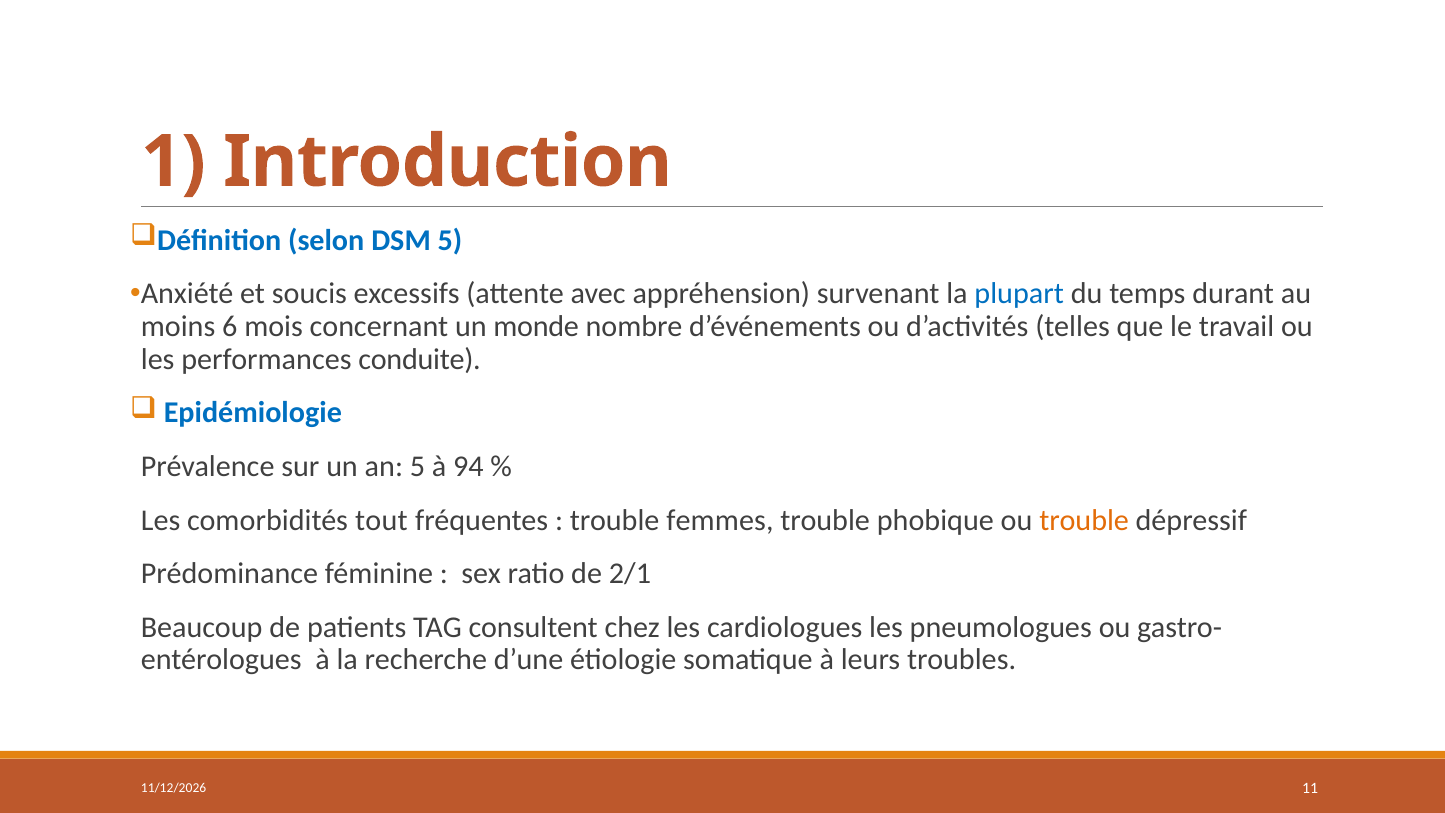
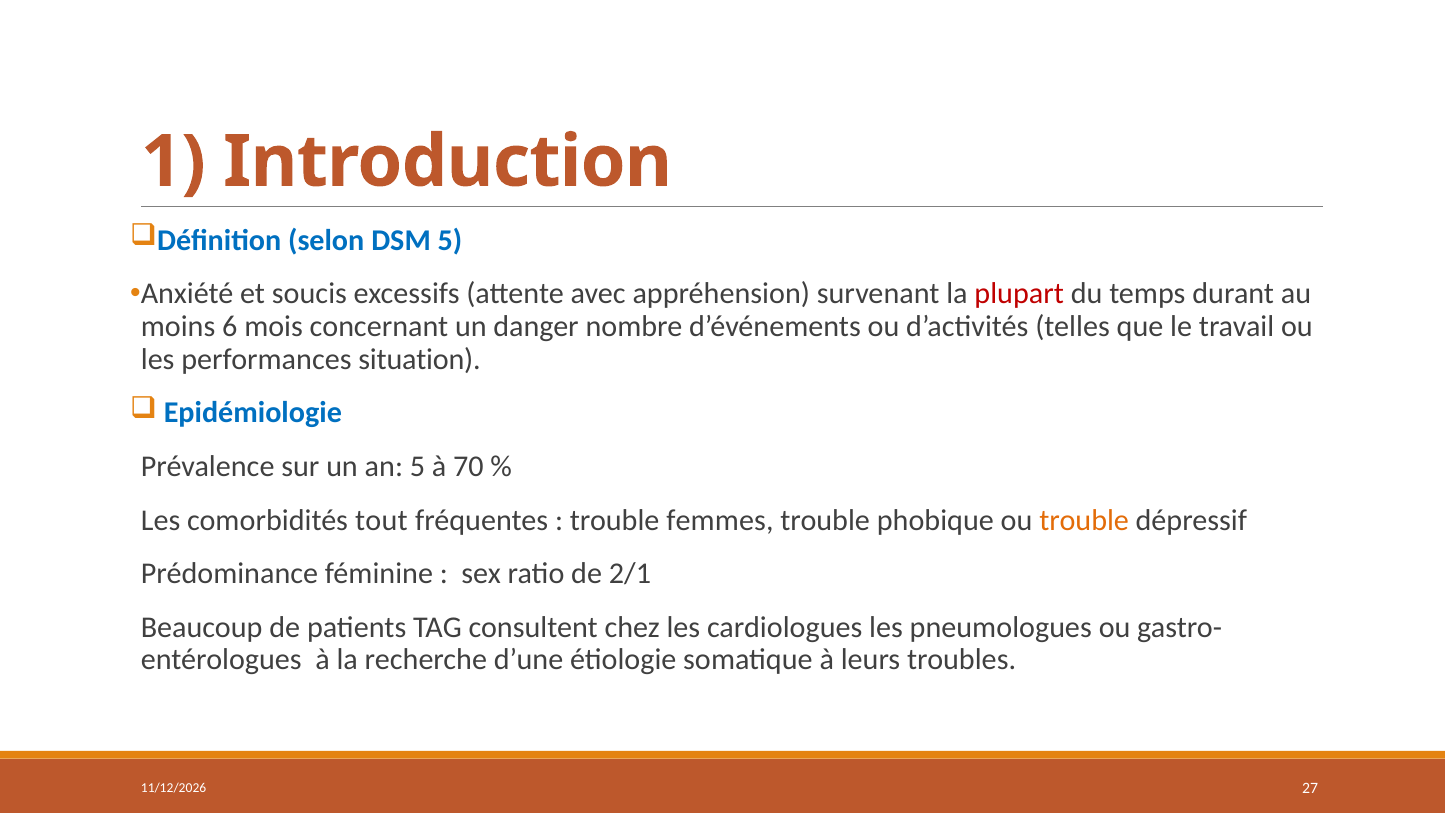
plupart colour: blue -> red
monde: monde -> danger
conduite: conduite -> situation
94: 94 -> 70
11: 11 -> 27
